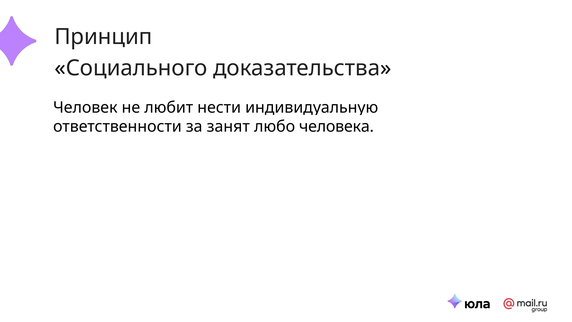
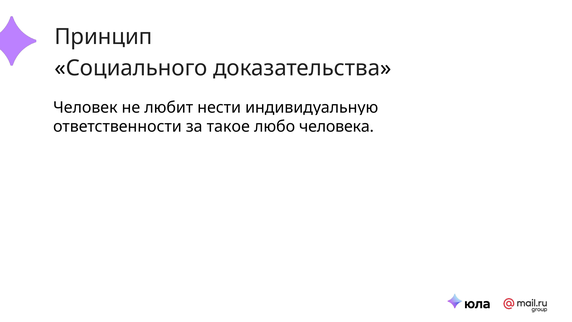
занят: занят -> такое
